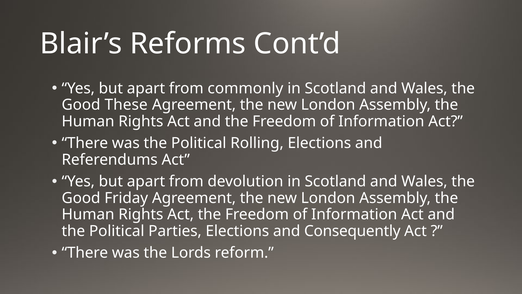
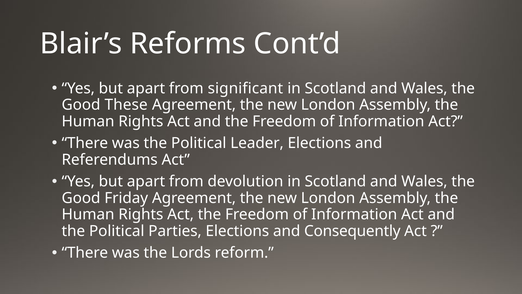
commonly: commonly -> significant
Rolling: Rolling -> Leader
